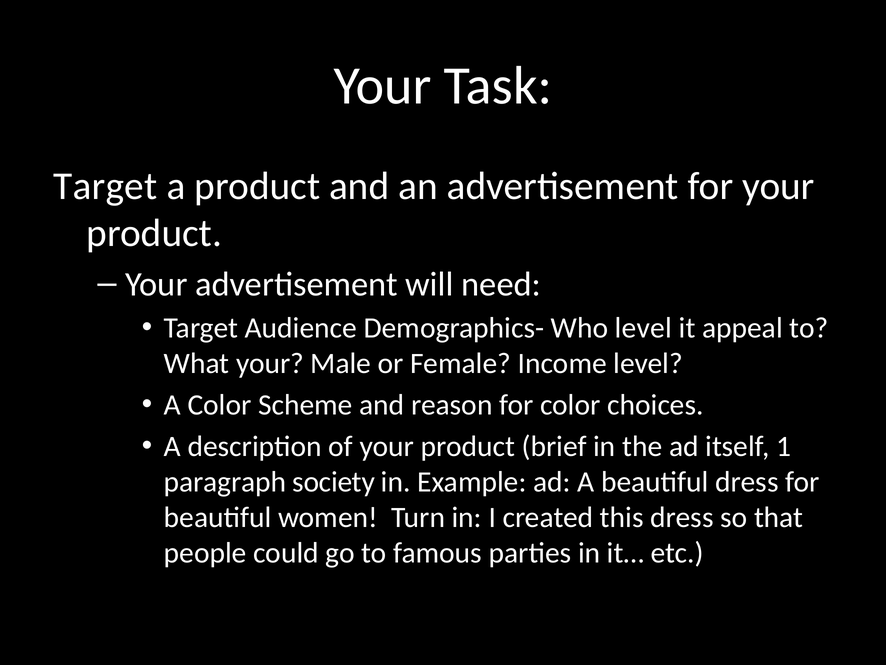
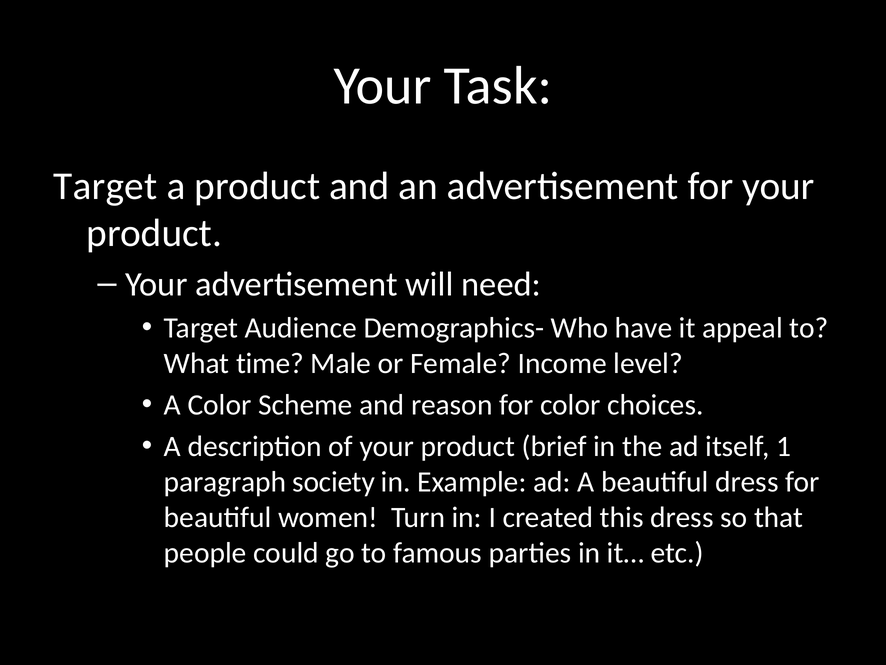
Who level: level -> have
What your: your -> time
